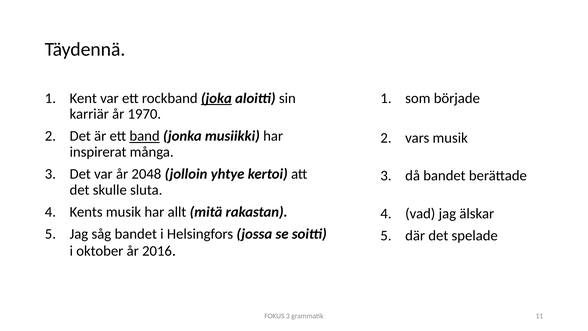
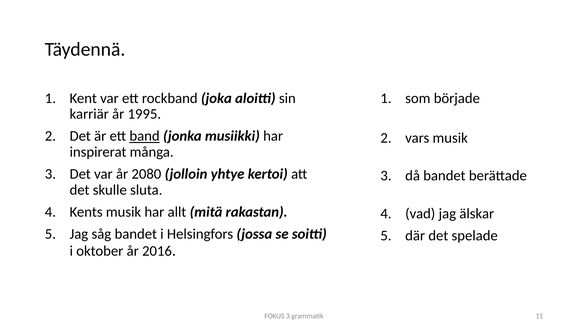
joka underline: present -> none
1970: 1970 -> 1995
2048: 2048 -> 2080
